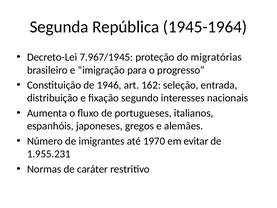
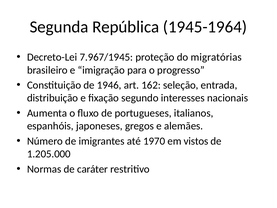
evitar: evitar -> vistos
1.955.231: 1.955.231 -> 1.205.000
